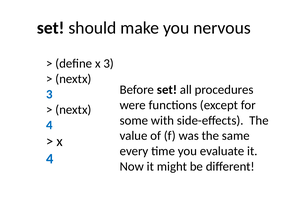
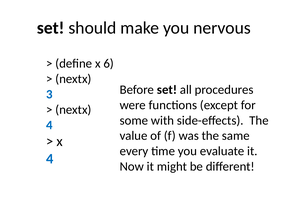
x 3: 3 -> 6
